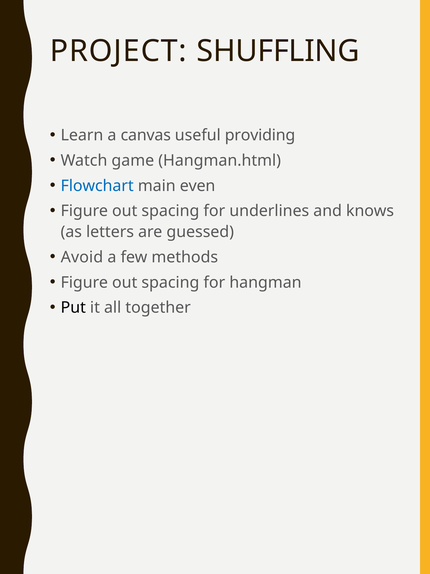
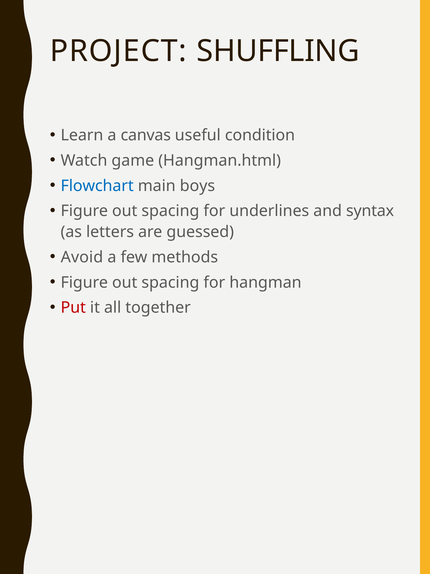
providing: providing -> condition
even: even -> boys
knows: knows -> syntax
Put colour: black -> red
